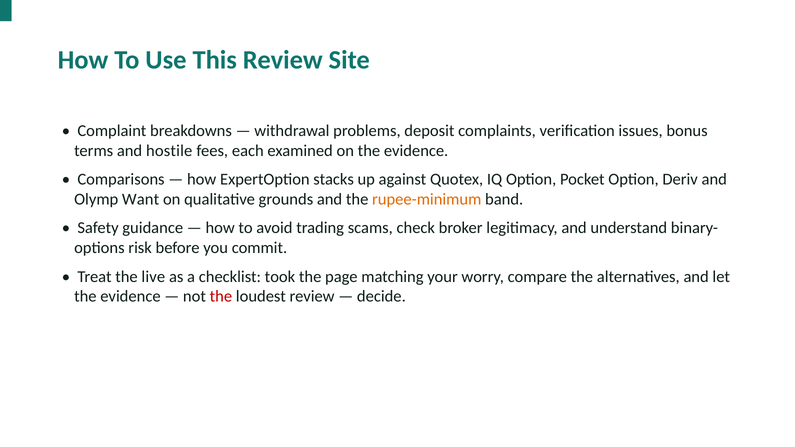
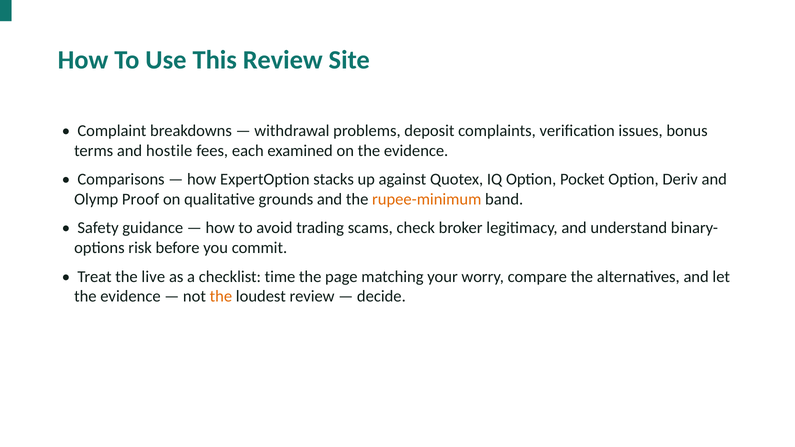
Want: Want -> Proof
took: took -> time
the at (221, 297) colour: red -> orange
